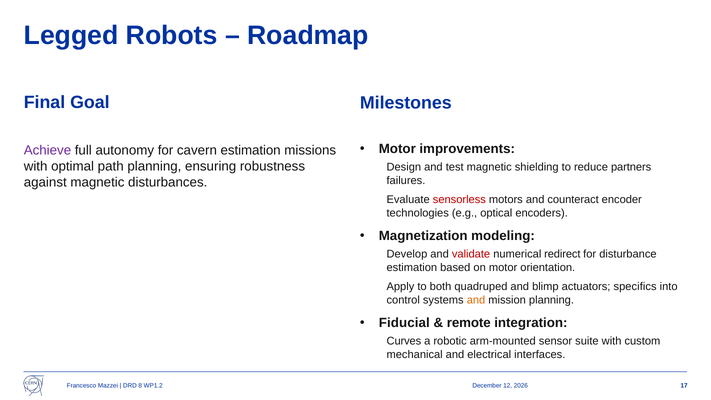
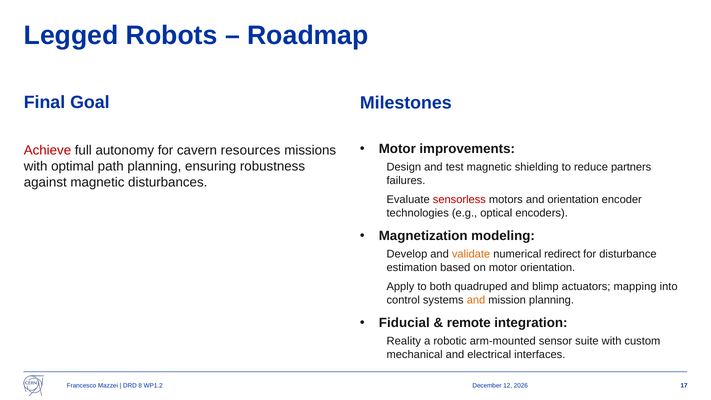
Achieve colour: purple -> red
cavern estimation: estimation -> resources
and counteract: counteract -> orientation
validate colour: red -> orange
specifics: specifics -> mapping
Curves: Curves -> Reality
